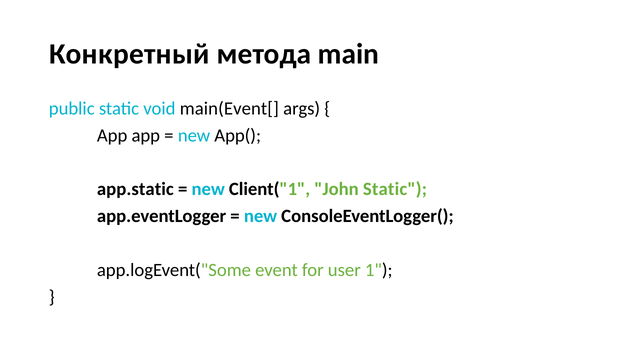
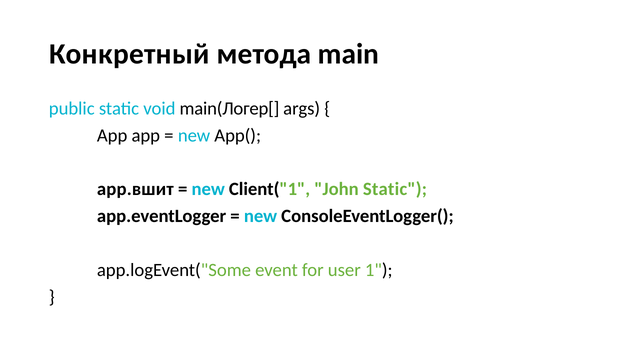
main(Event[: main(Event[ -> main(Логер[
app.static: app.static -> app.вшит
